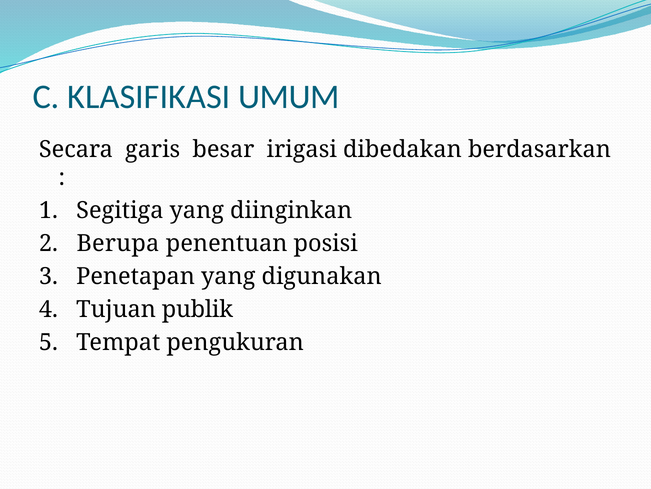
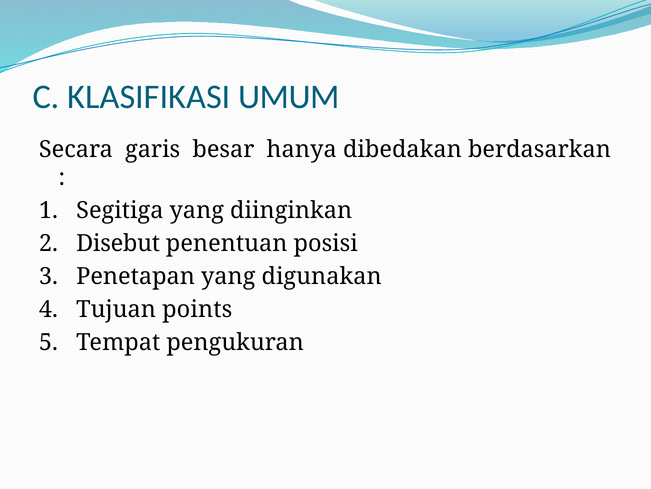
irigasi: irigasi -> hanya
Berupa: Berupa -> Disebut
publik: publik -> points
